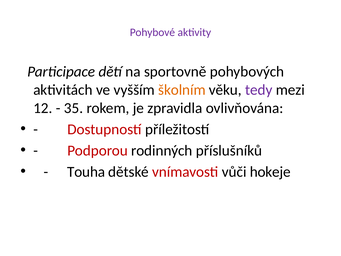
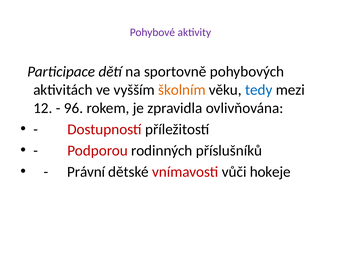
tedy colour: purple -> blue
35: 35 -> 96
Touha: Touha -> Právní
